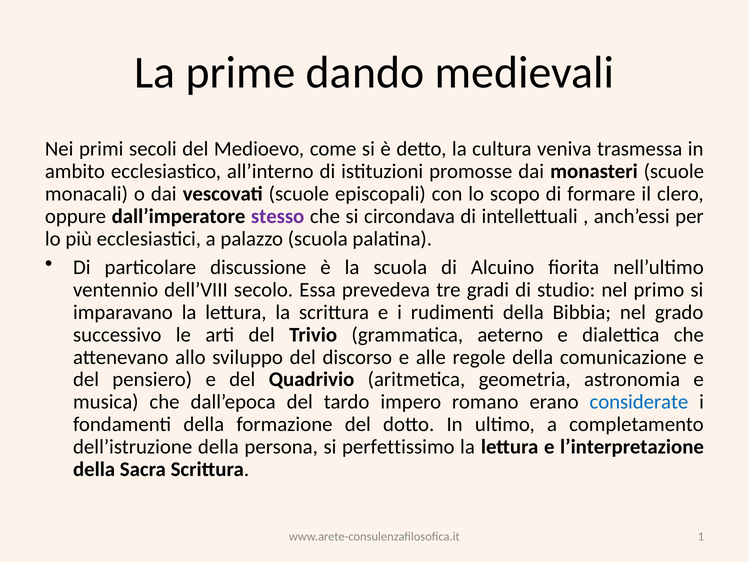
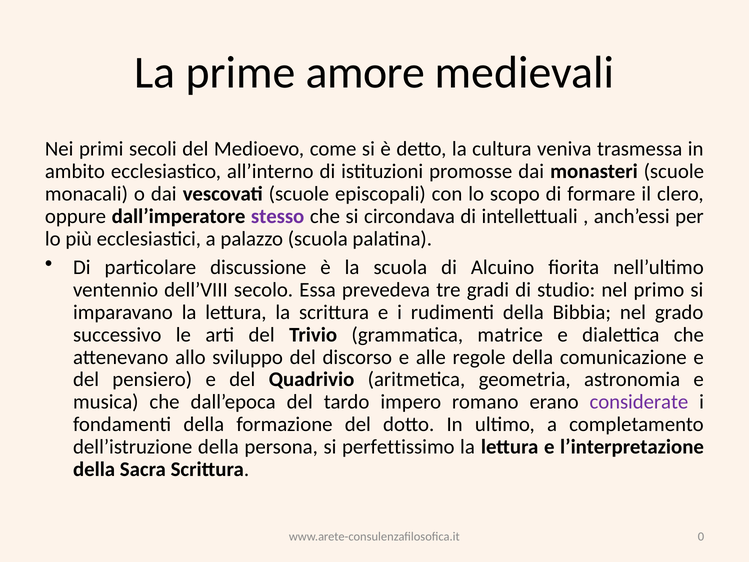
dando: dando -> amore
aeterno: aeterno -> matrice
considerate colour: blue -> purple
1: 1 -> 0
